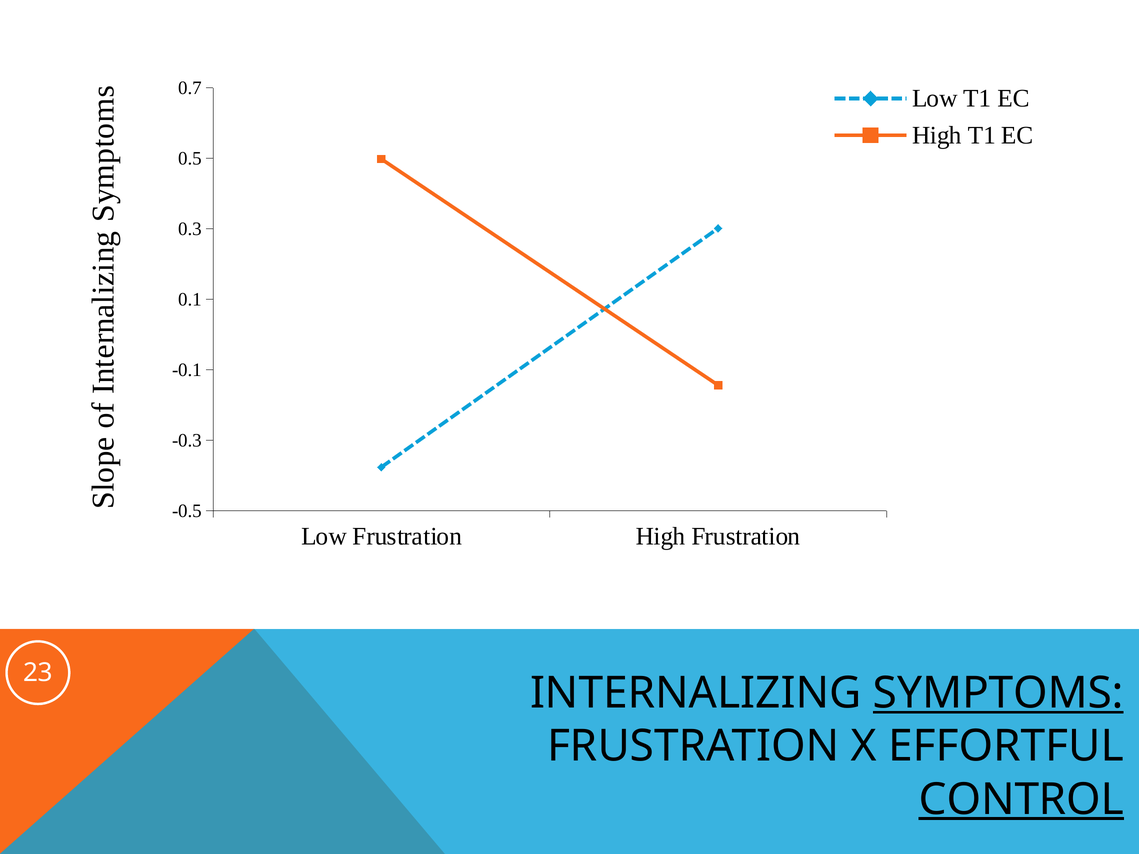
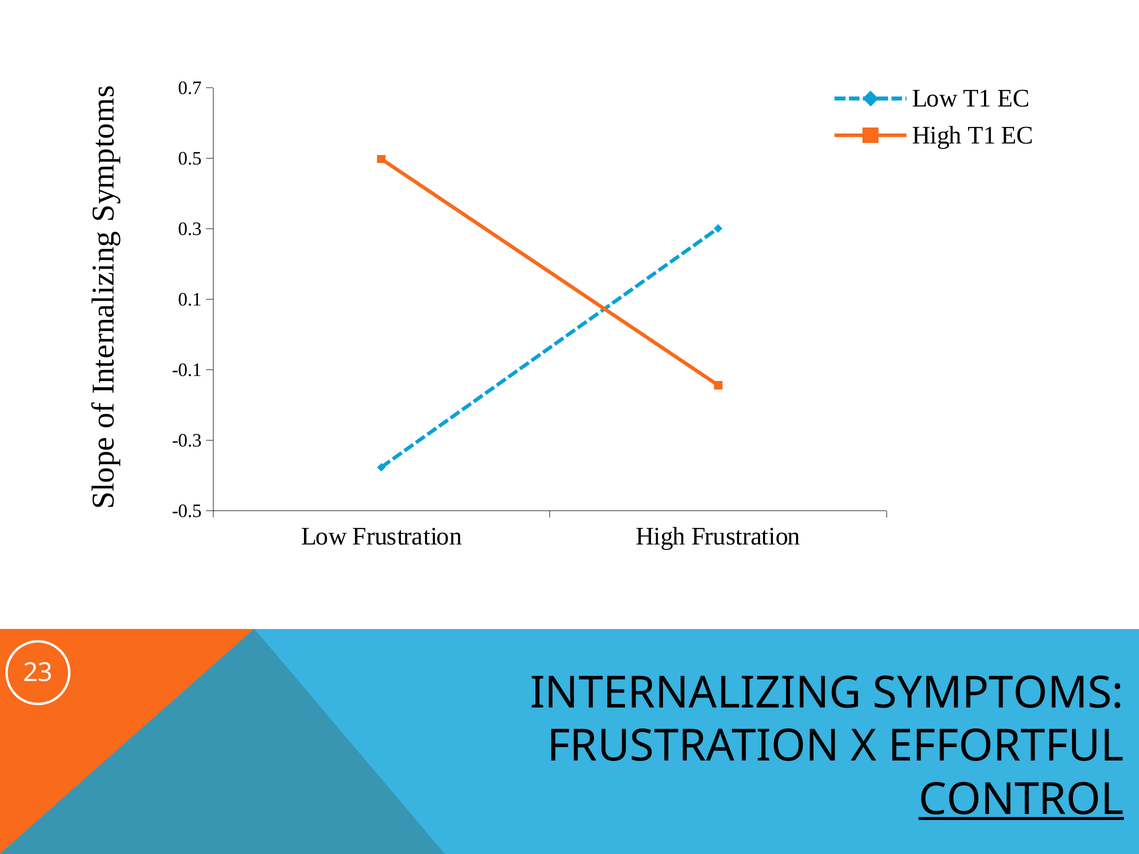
SYMPTOMS underline: present -> none
